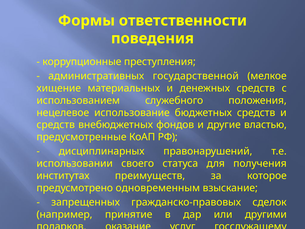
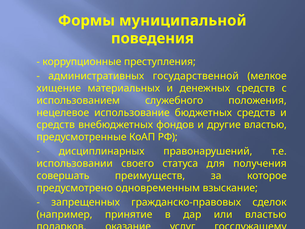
ответственности: ответственности -> муниципальной
институтах: институтах -> совершать
или другими: другими -> властью
